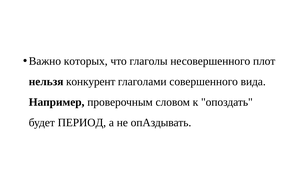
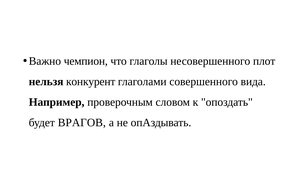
которых: которых -> чемпион
ПЕРИОД: ПЕРИОД -> ВРАГОВ
